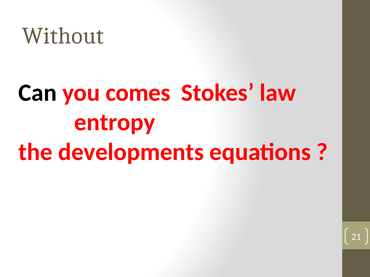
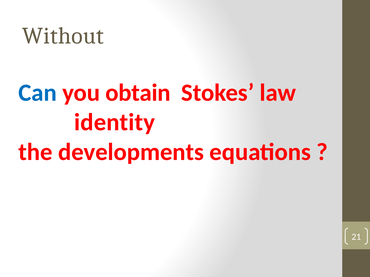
Can colour: black -> blue
comes: comes -> obtain
entropy: entropy -> identity
